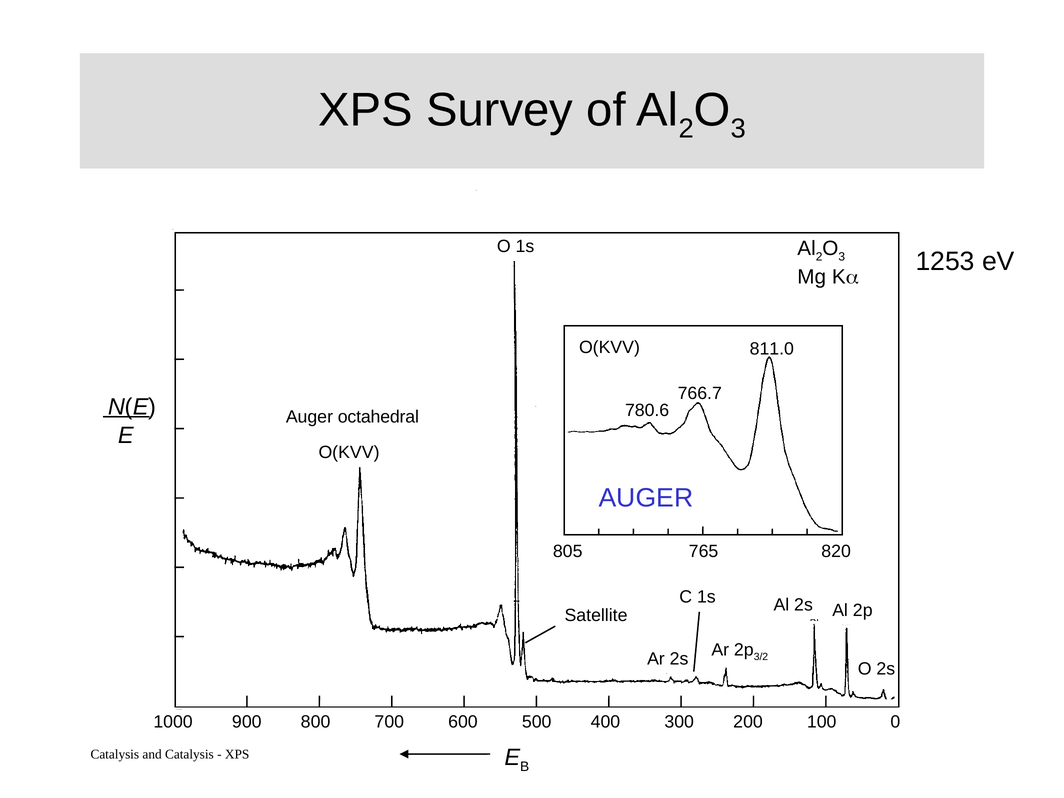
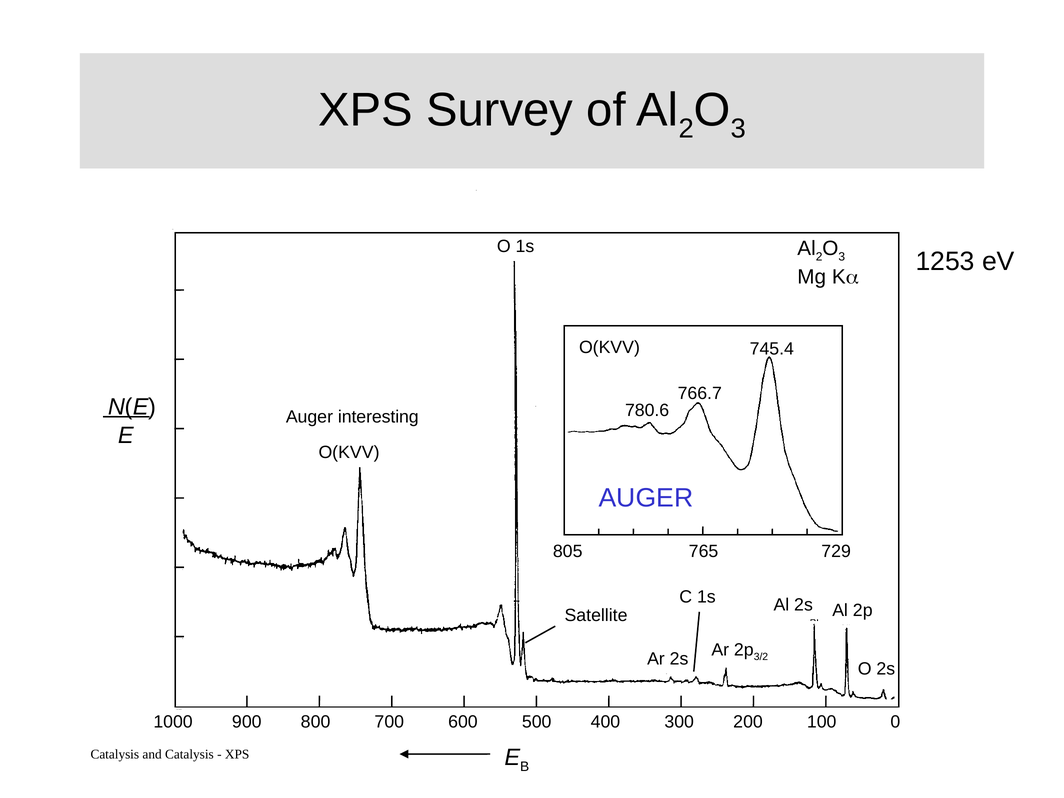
811.0: 811.0 -> 745.4
octahedral: octahedral -> interesting
820: 820 -> 729
